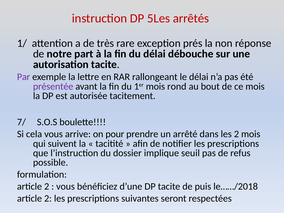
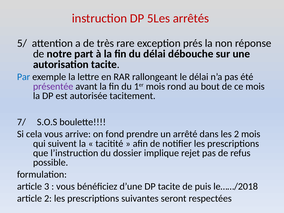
1/: 1/ -> 5/
Par colour: purple -> blue
pour: pour -> fond
seuil: seuil -> rejet
2 at (47, 186): 2 -> 3
